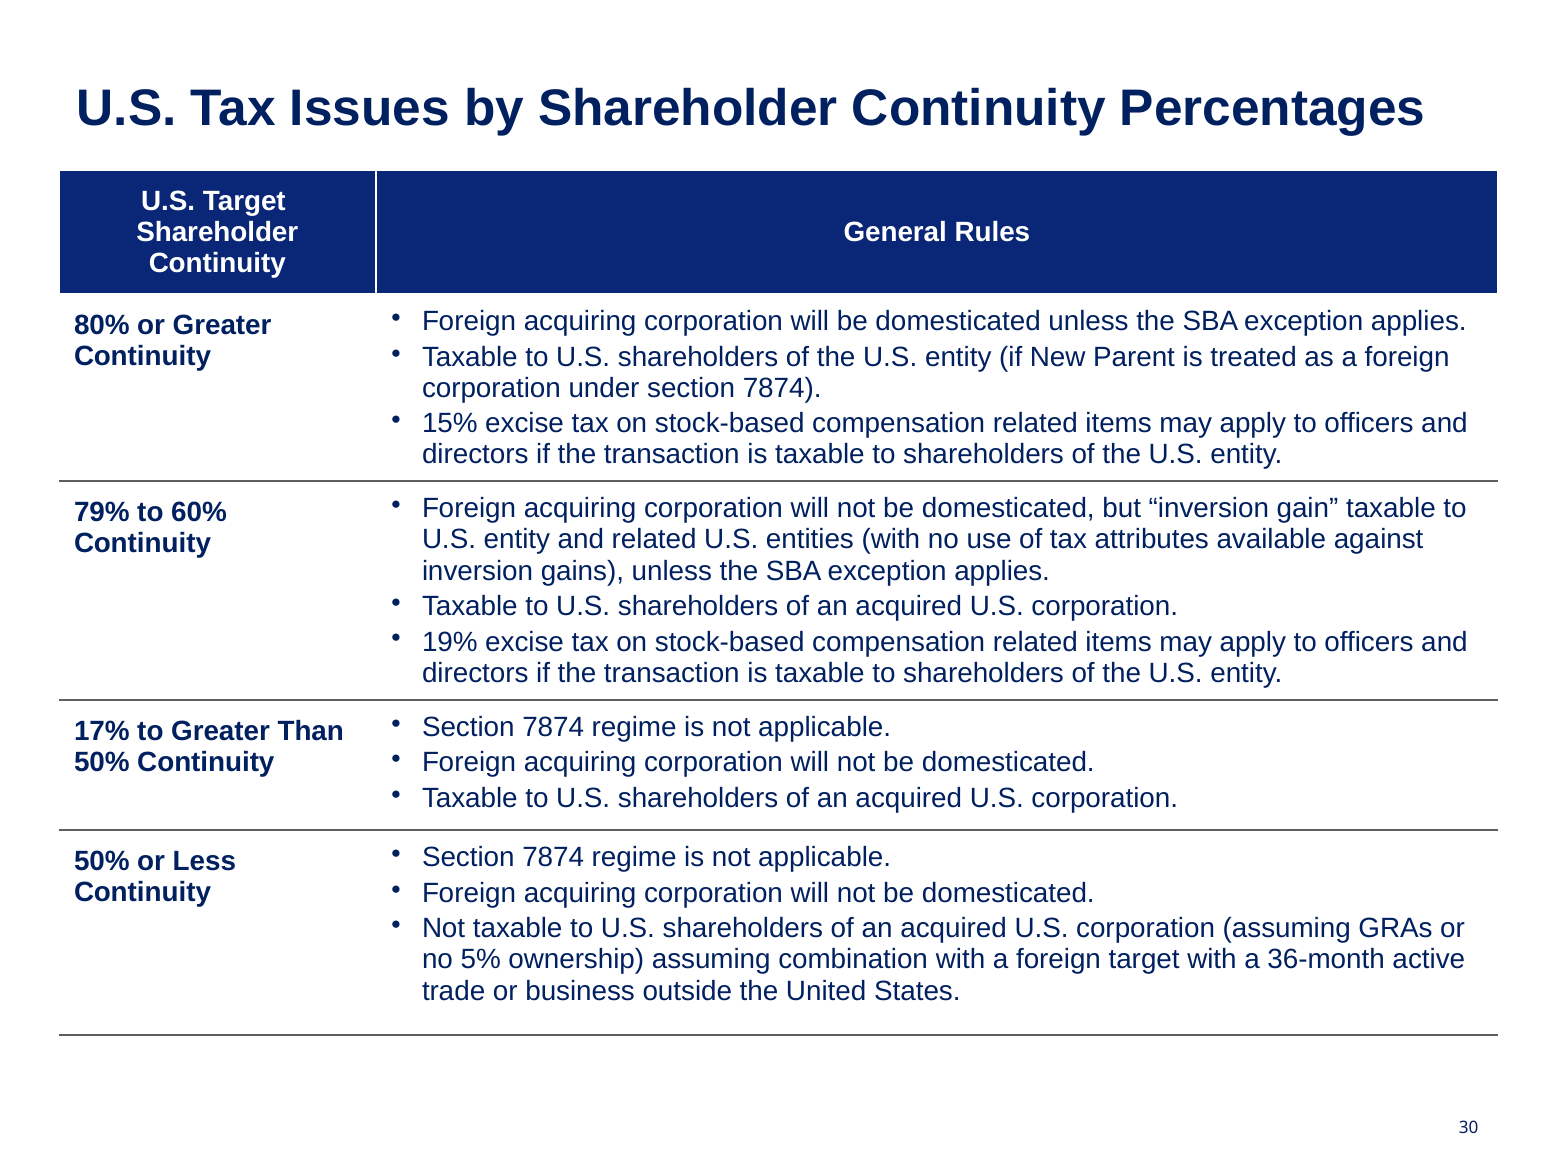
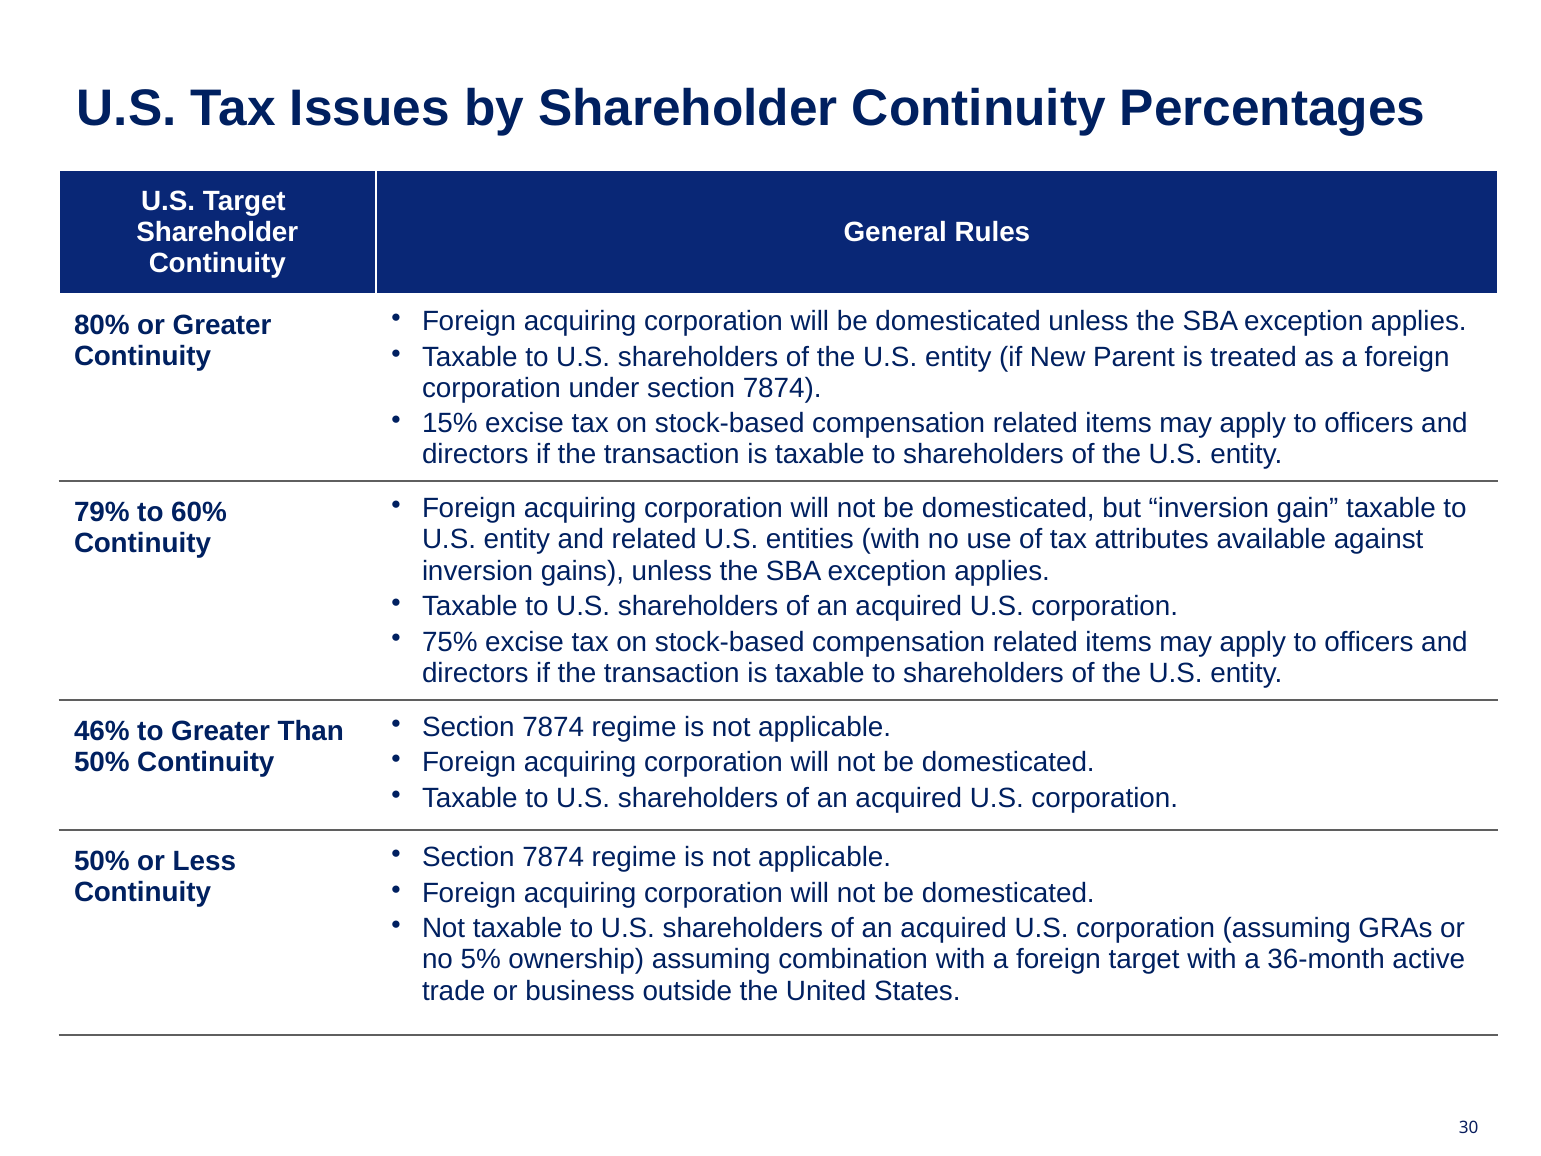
19%: 19% -> 75%
17%: 17% -> 46%
